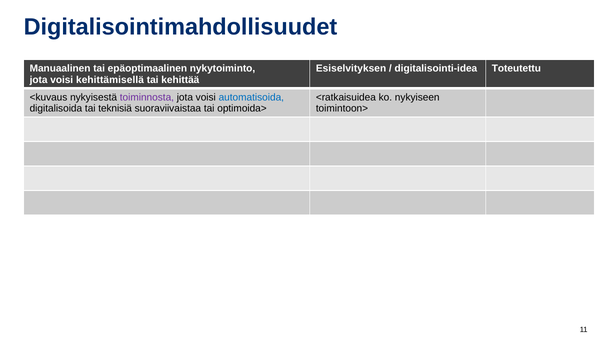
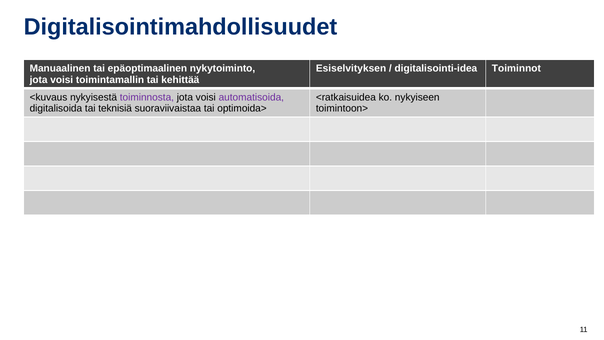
Toteutettu: Toteutettu -> Toiminnot
kehittämisellä: kehittämisellä -> toimintamallin
automatisoida colour: blue -> purple
